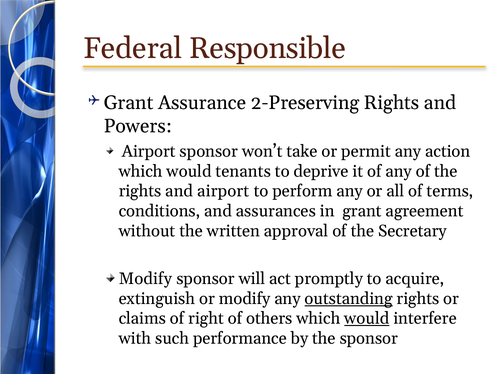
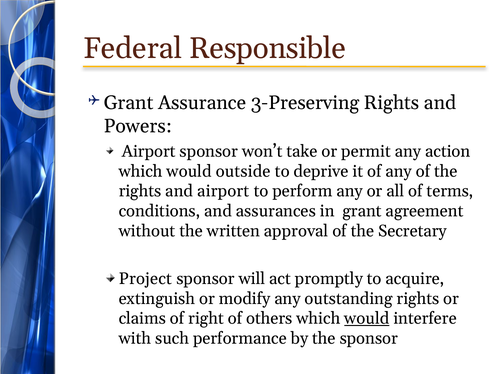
2-Preserving: 2-Preserving -> 3-Preserving
tenants: tenants -> outside
Modify at (145, 278): Modify -> Project
outstanding underline: present -> none
